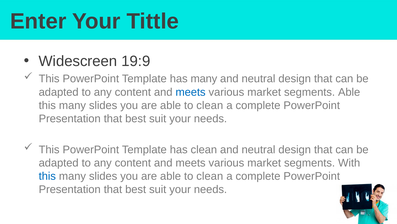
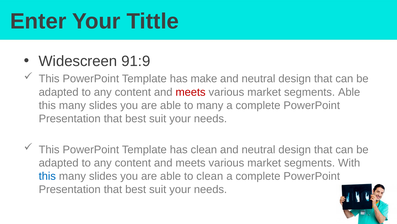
19:9: 19:9 -> 91:9
has many: many -> make
meets at (191, 92) colour: blue -> red
clean at (210, 105): clean -> many
